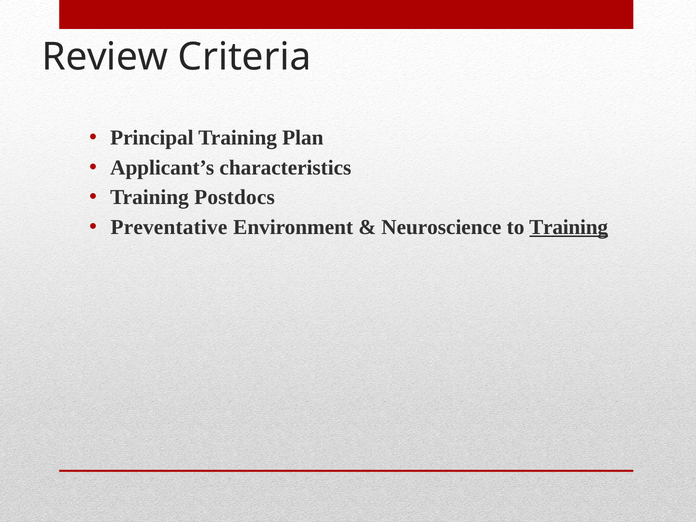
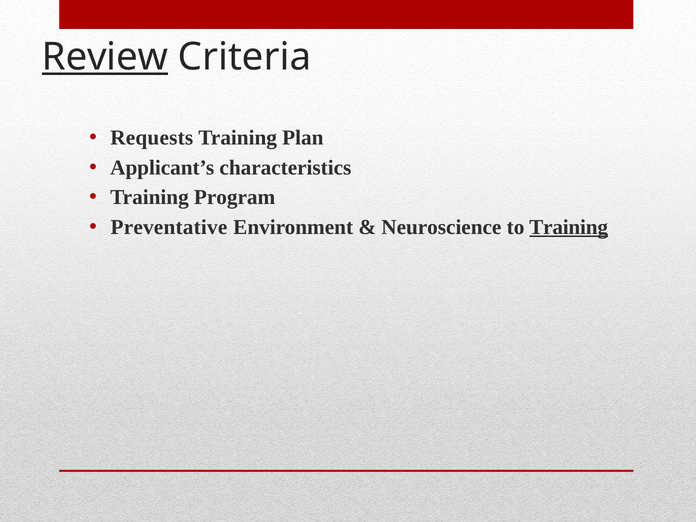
Review underline: none -> present
Principal: Principal -> Requests
Postdocs: Postdocs -> Program
